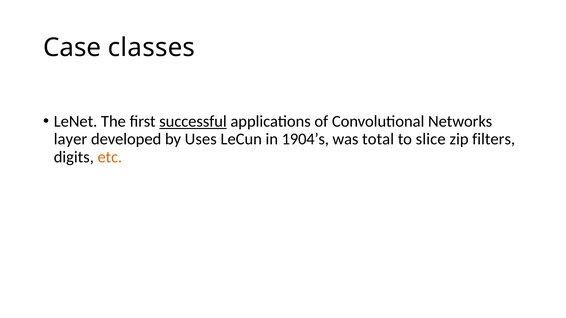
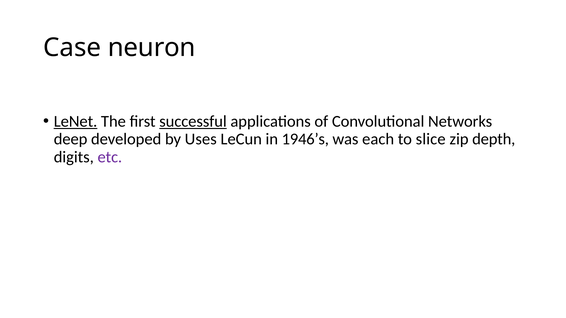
classes: classes -> neuron
LeNet underline: none -> present
layer: layer -> deep
1904’s: 1904’s -> 1946’s
total: total -> each
filters: filters -> depth
etc colour: orange -> purple
